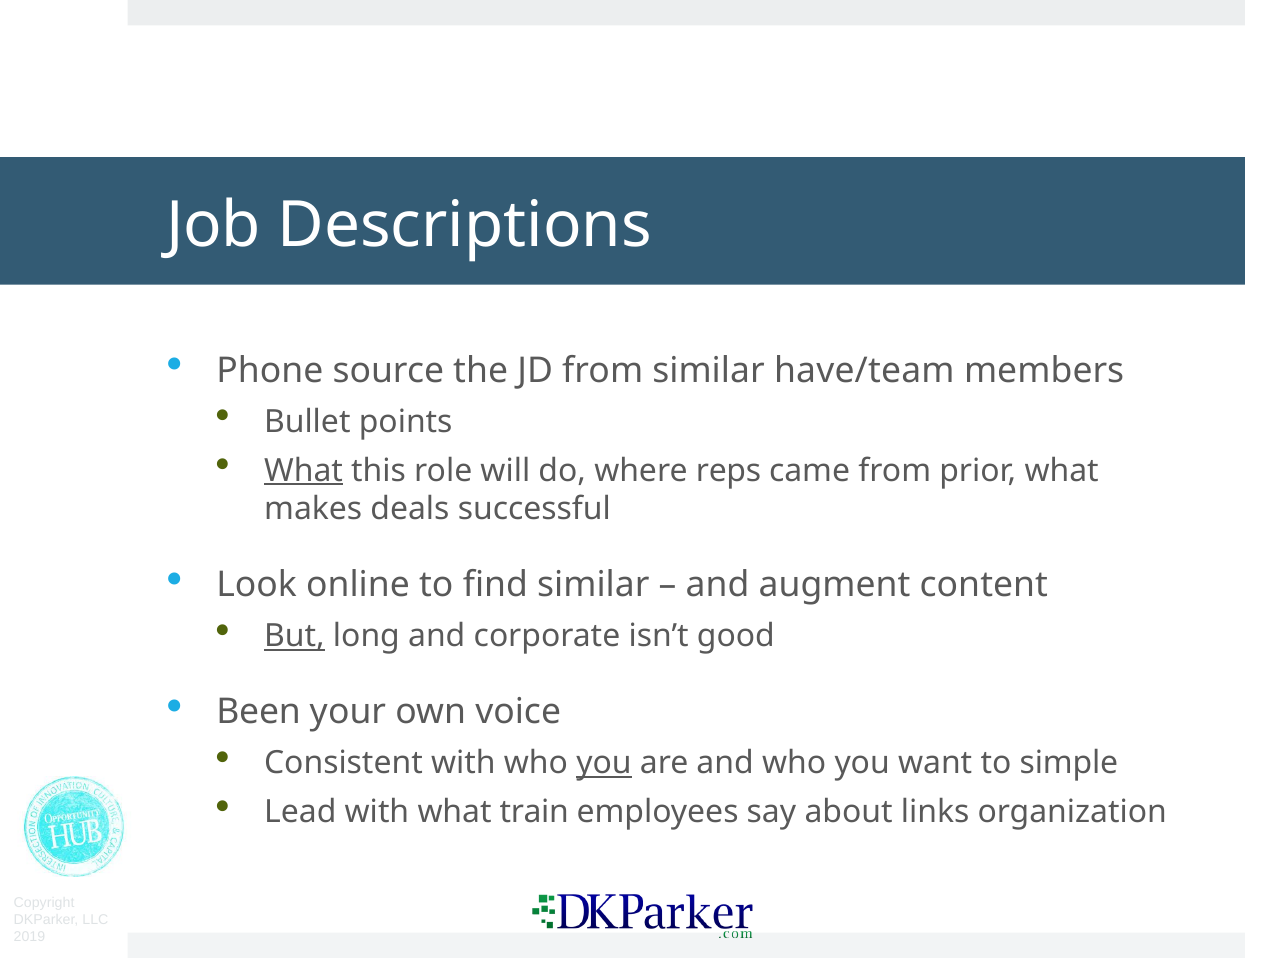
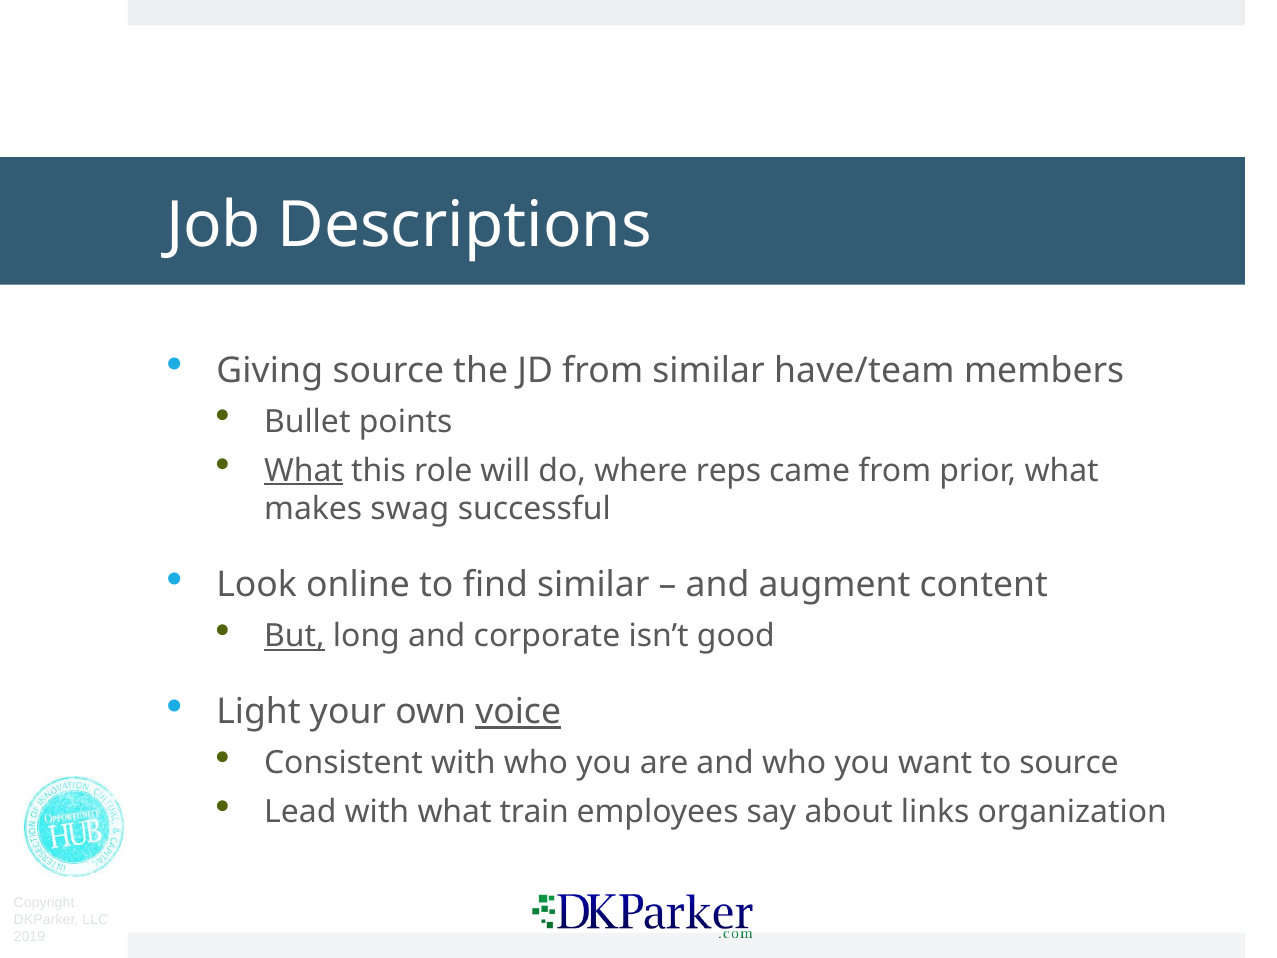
Phone: Phone -> Giving
deals: deals -> swag
Been: Been -> Light
voice underline: none -> present
you at (604, 763) underline: present -> none
to simple: simple -> source
